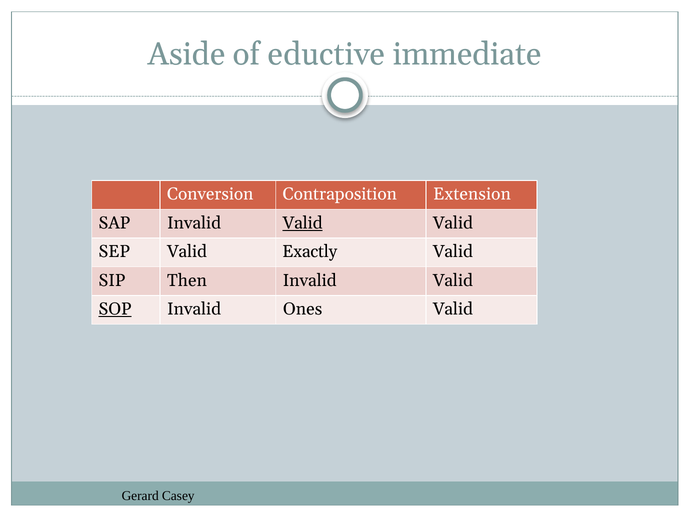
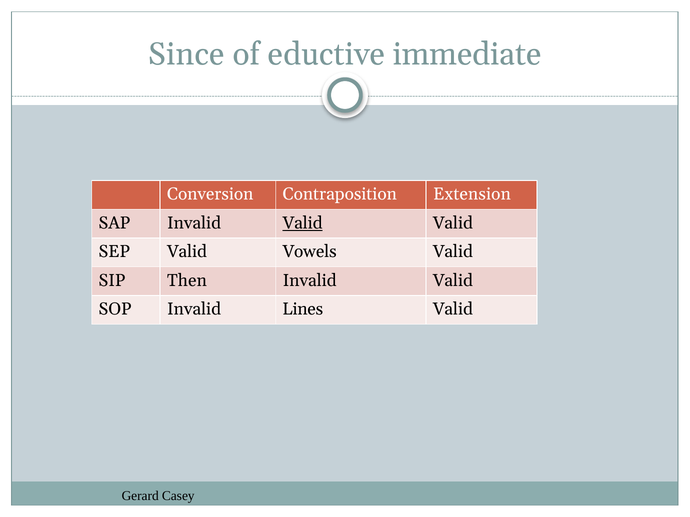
Aside: Aside -> Since
Exactly: Exactly -> Vowels
SOP underline: present -> none
Ones: Ones -> Lines
